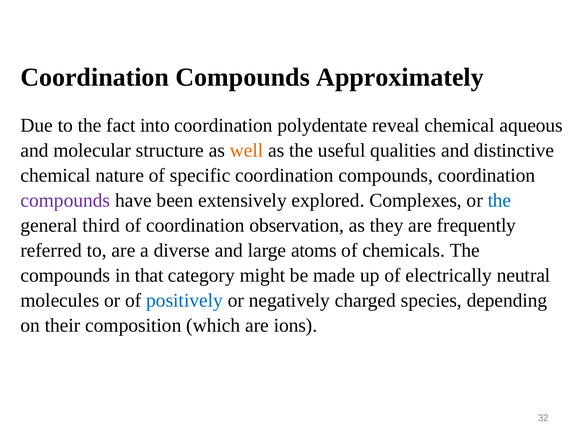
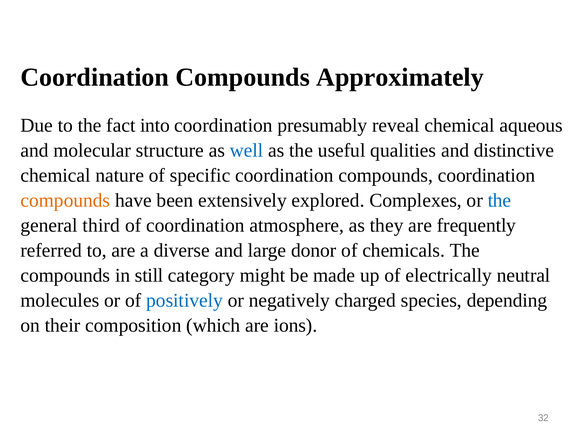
polydentate: polydentate -> presumably
well colour: orange -> blue
compounds at (65, 200) colour: purple -> orange
observation: observation -> atmosphere
atoms: atoms -> donor
that: that -> still
